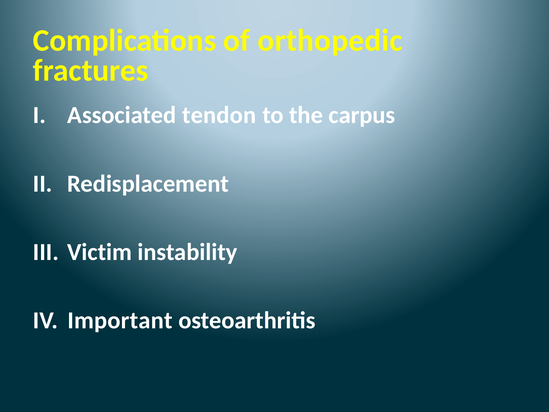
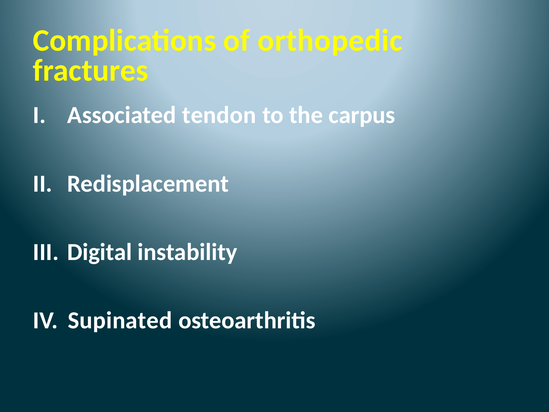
Victim: Victim -> Digital
Important: Important -> Supinated
